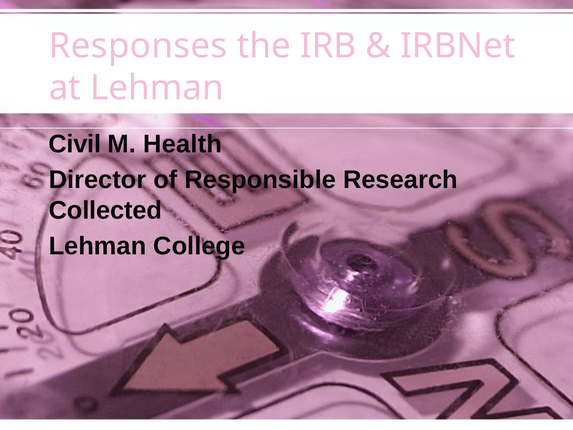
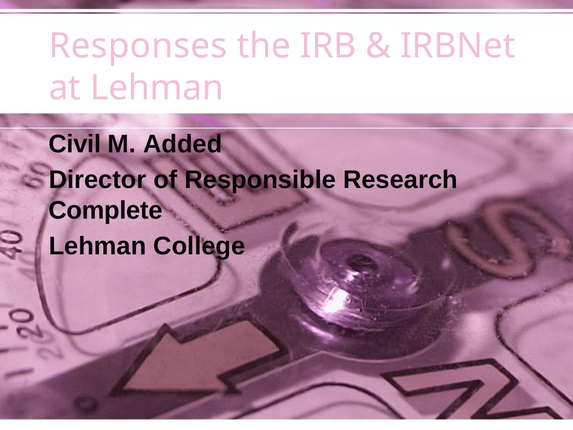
Health: Health -> Added
Collected: Collected -> Complete
